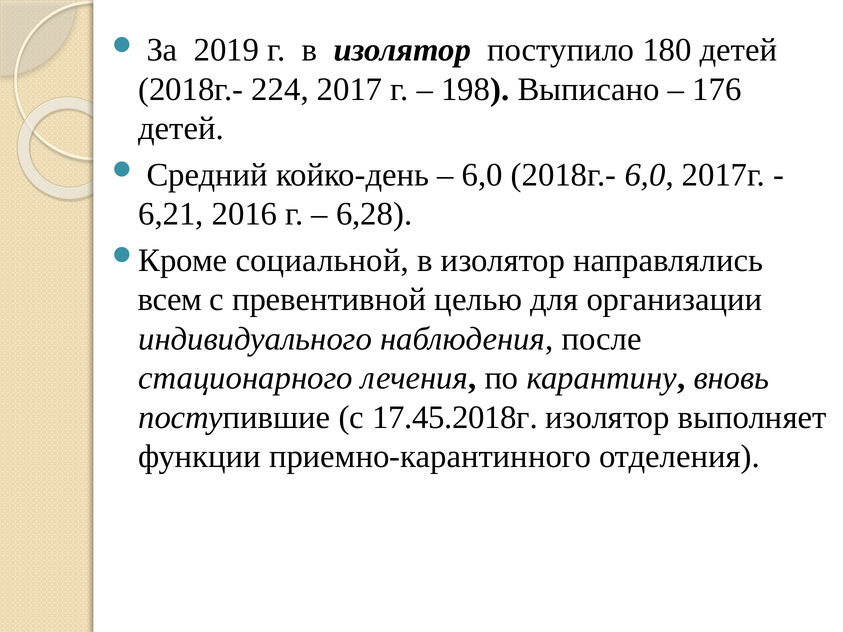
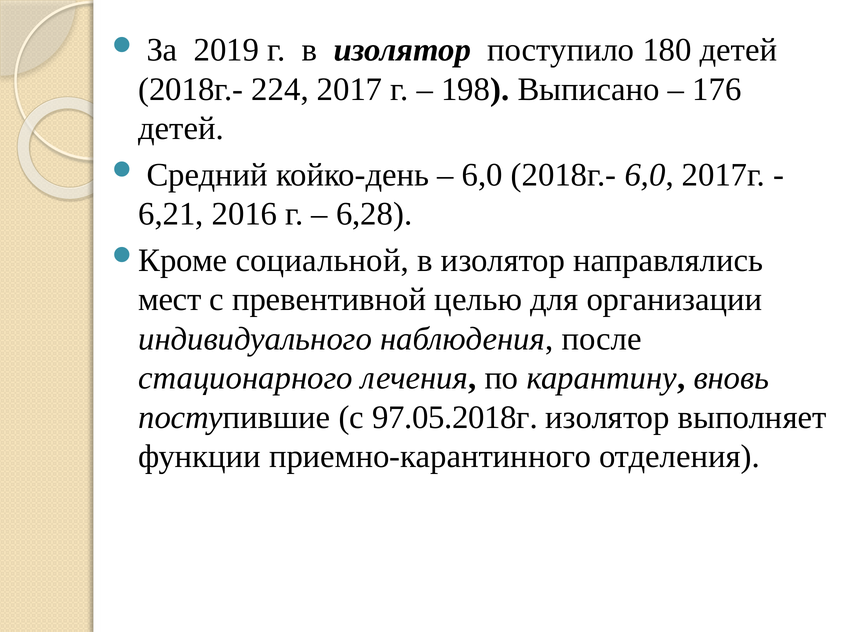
всем: всем -> мест
17.45.2018г: 17.45.2018г -> 97.05.2018г
